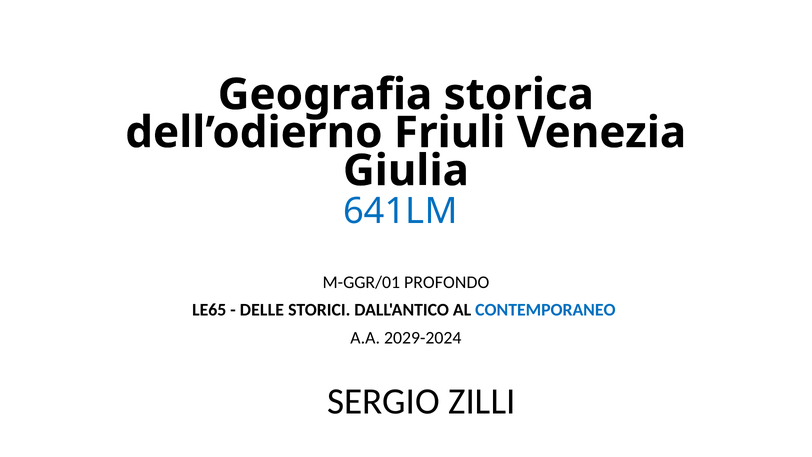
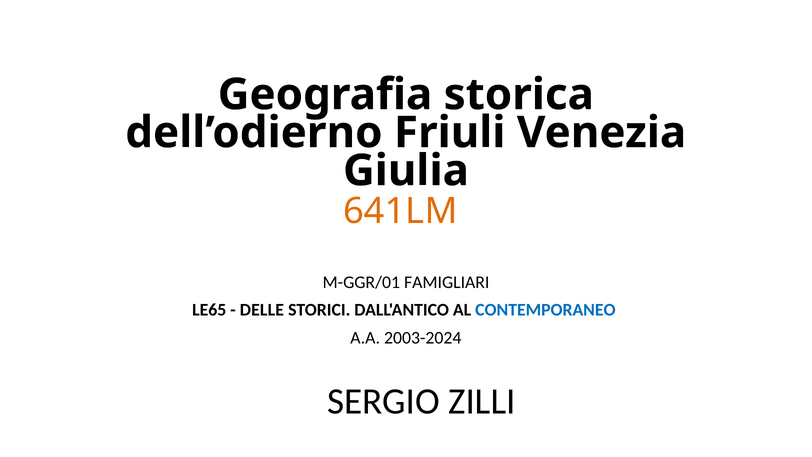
641LM colour: blue -> orange
PROFONDO: PROFONDO -> FAMIGLIARI
2029-2024: 2029-2024 -> 2003-2024
